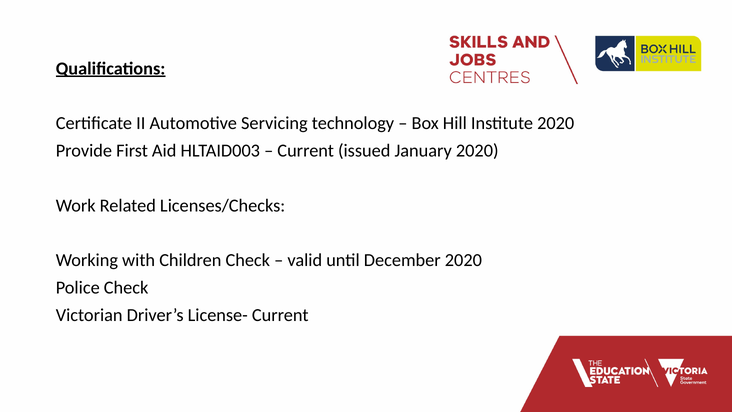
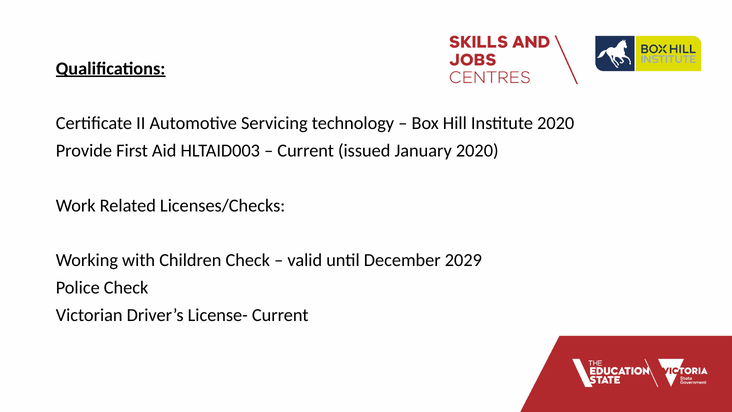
December 2020: 2020 -> 2029
